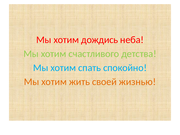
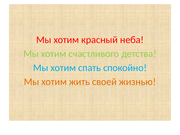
дождись: дождись -> красный
